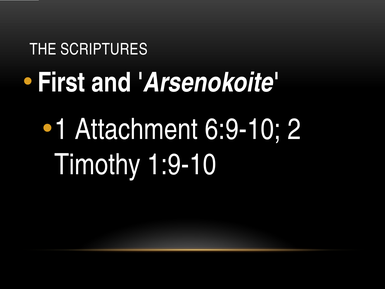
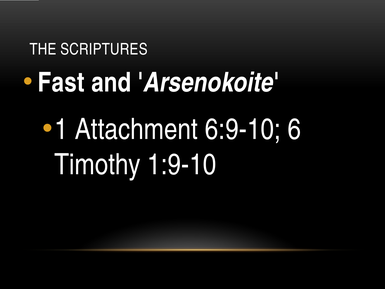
First: First -> Fast
2: 2 -> 6
